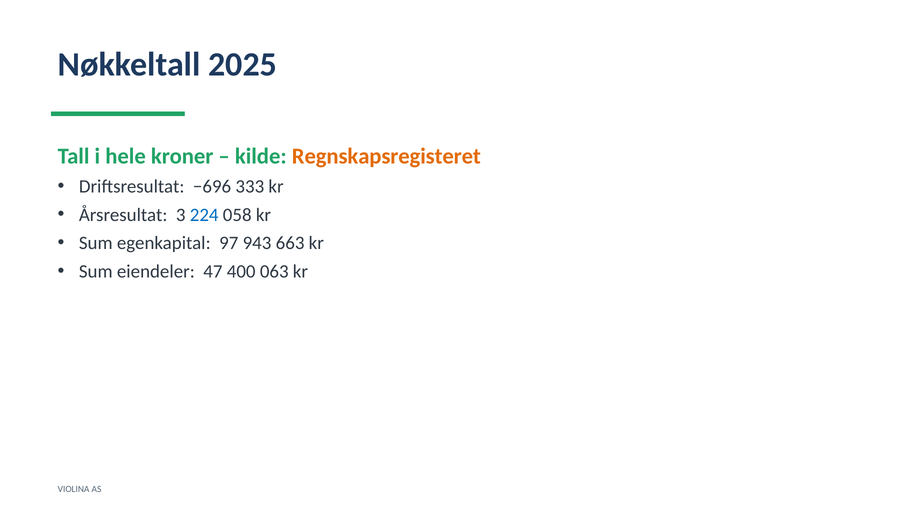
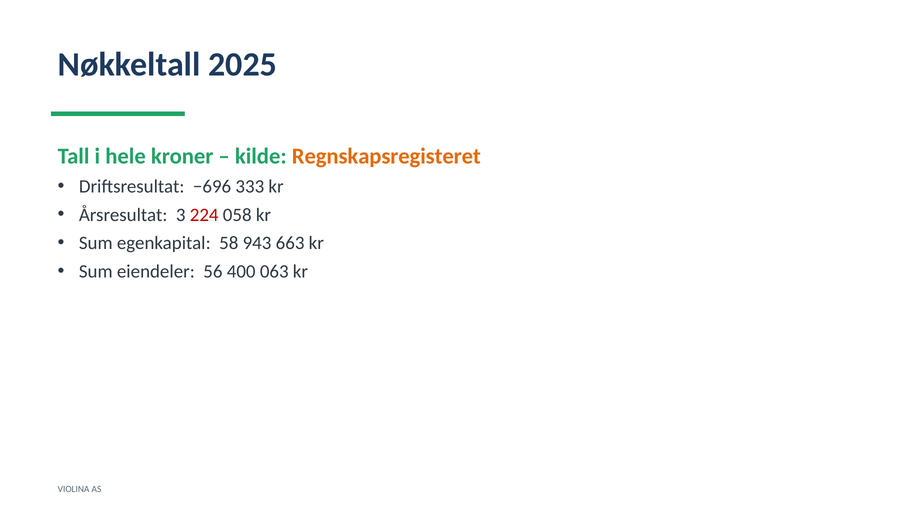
224 colour: blue -> red
97: 97 -> 58
47: 47 -> 56
